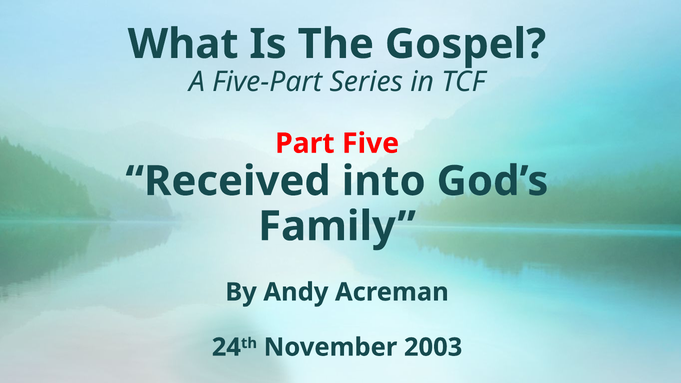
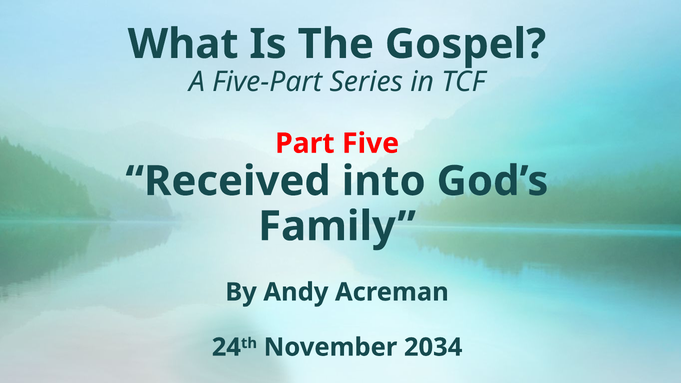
2003: 2003 -> 2034
